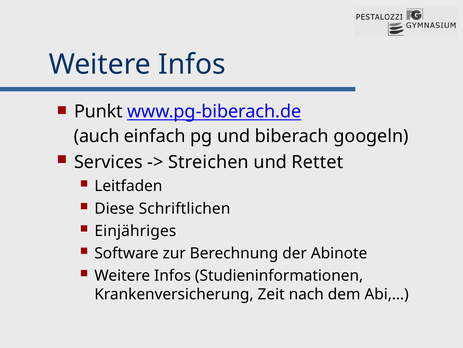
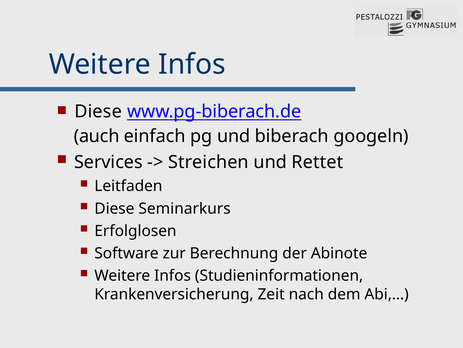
Punkt at (98, 111): Punkt -> Diese
Schriftlichen: Schriftlichen -> Seminarkurs
Einjähriges: Einjähriges -> Erfolglosen
